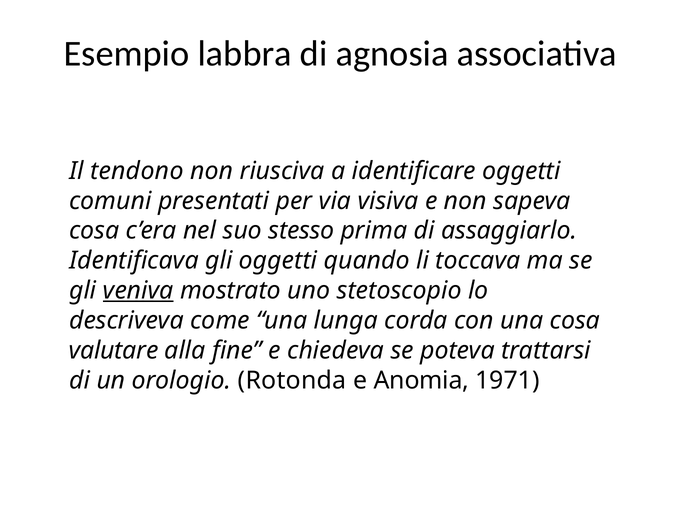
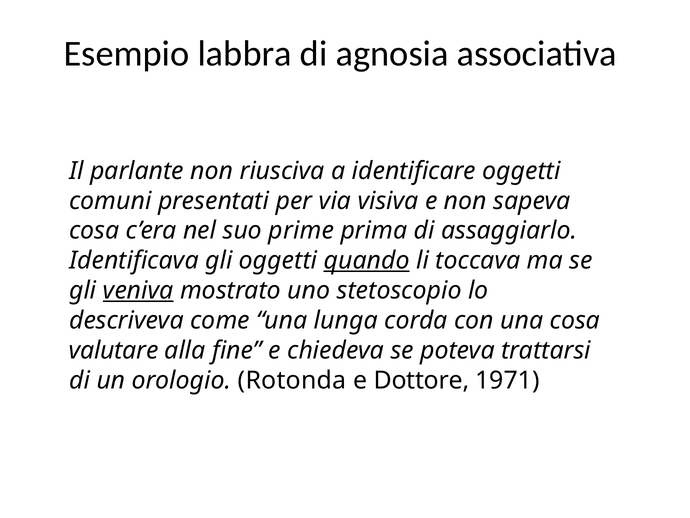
tendono: tendono -> parlante
stesso: stesso -> prime
quando underline: none -> present
Anomia: Anomia -> Dottore
